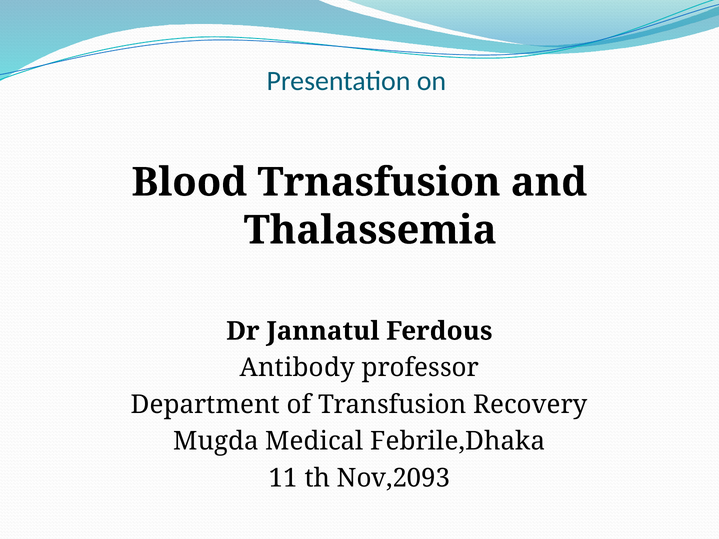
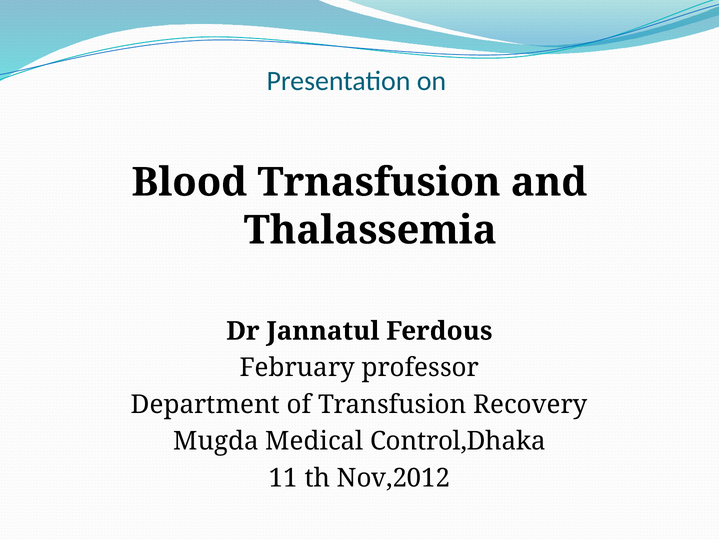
Antibody: Antibody -> February
Febrile,Dhaka: Febrile,Dhaka -> Control,Dhaka
Nov,2093: Nov,2093 -> Nov,2012
